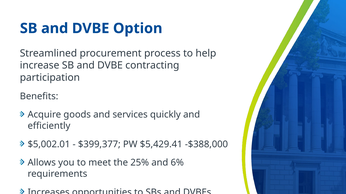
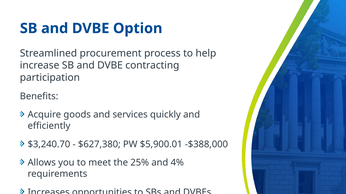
$5,002.01: $5,002.01 -> $3,240.70
$399,377: $399,377 -> $627,380
$5,429.41: $5,429.41 -> $5,900.01
6%: 6% -> 4%
